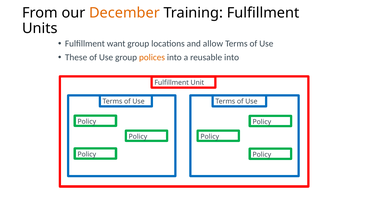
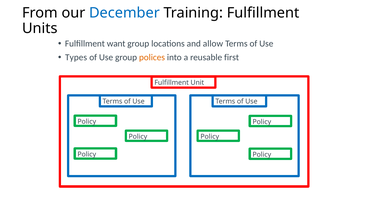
December colour: orange -> blue
These: These -> Types
reusable into: into -> first
